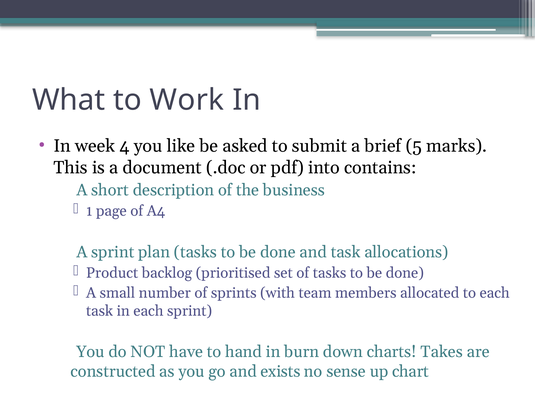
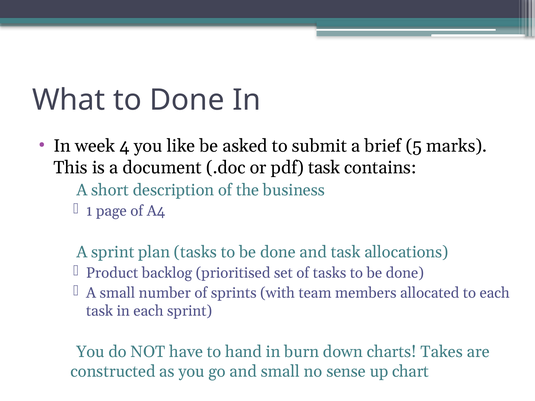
to Work: Work -> Done
pdf into: into -> task
and exists: exists -> small
